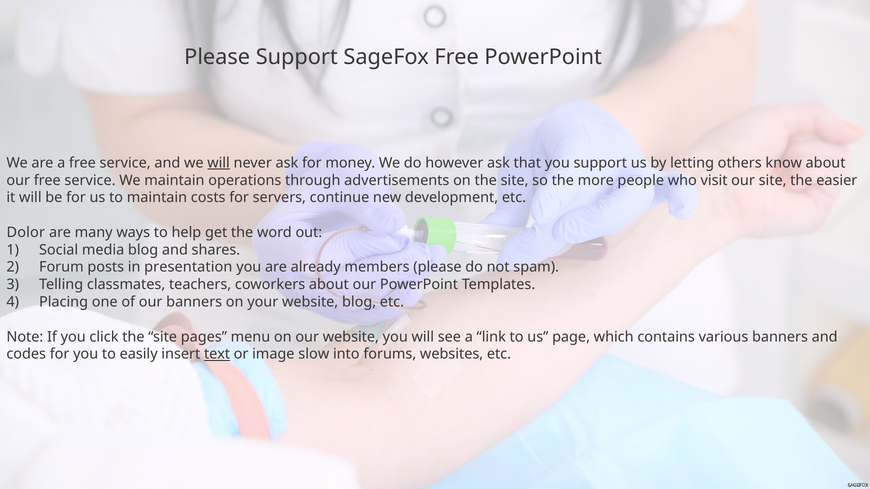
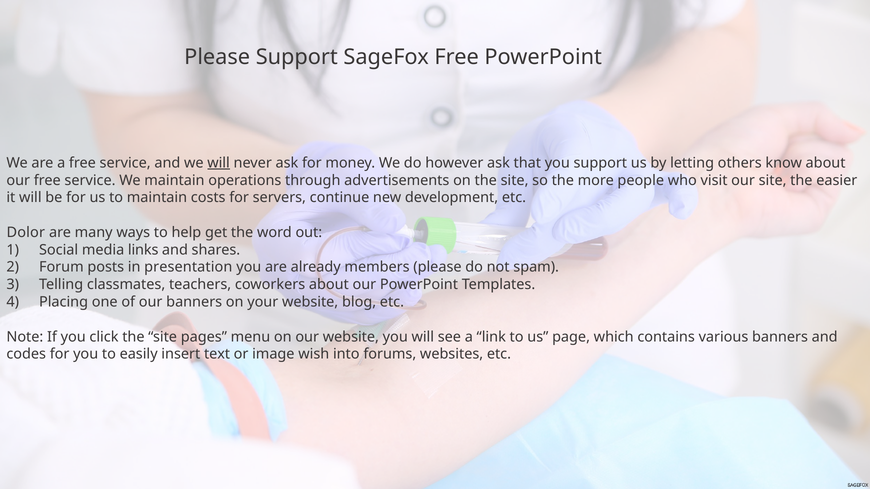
media blog: blog -> links
text underline: present -> none
slow: slow -> wish
